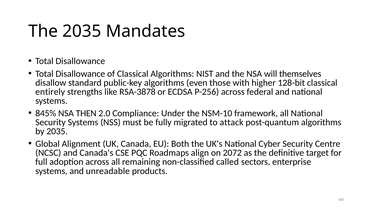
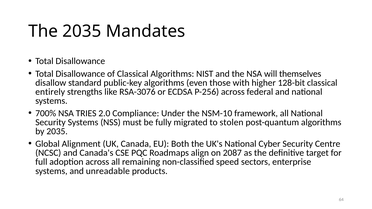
RSA-3878: RSA-3878 -> RSA-3076
845%: 845% -> 700%
THEN: THEN -> TRIES
attack: attack -> stolen
2072: 2072 -> 2087
called: called -> speed
